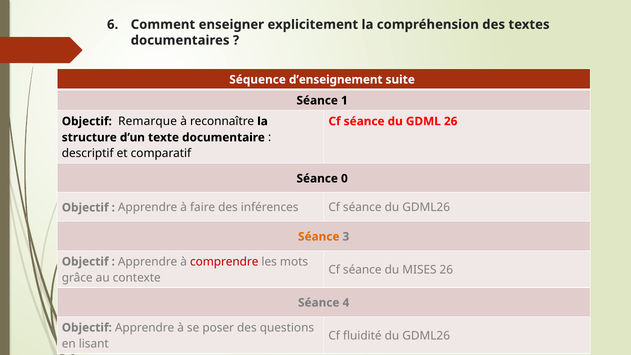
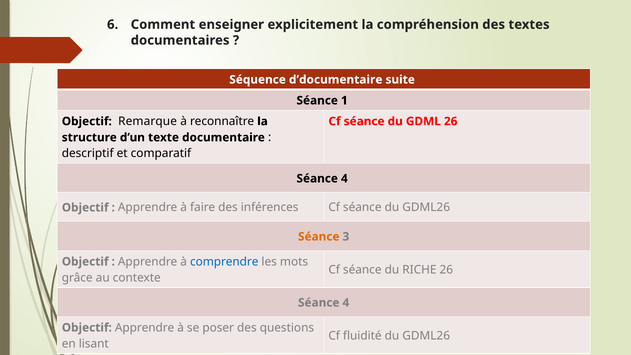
d’enseignement: d’enseignement -> d’documentaire
0 at (344, 178): 0 -> 4
comprendre colour: red -> blue
MISES: MISES -> RICHE
